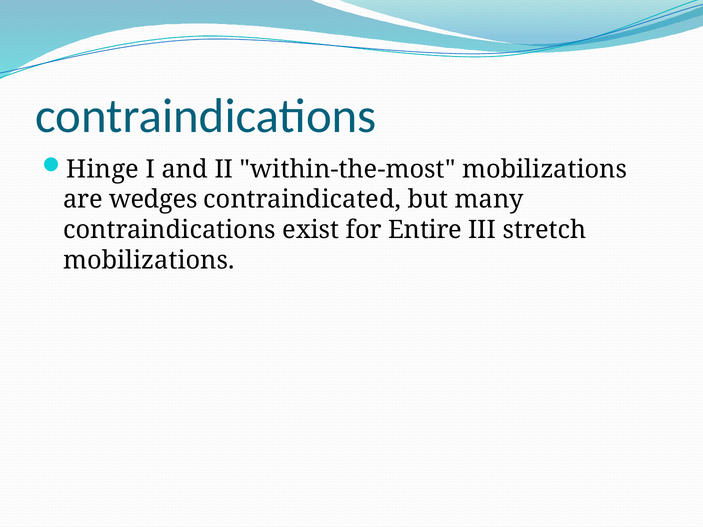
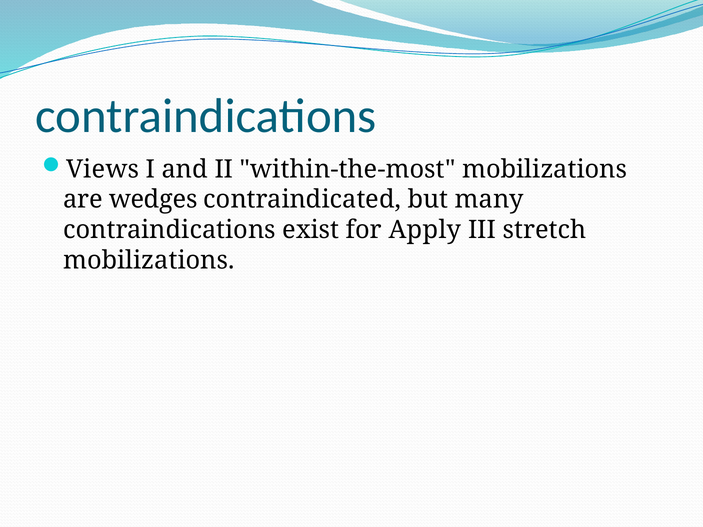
Hinge: Hinge -> Views
Entire: Entire -> Apply
